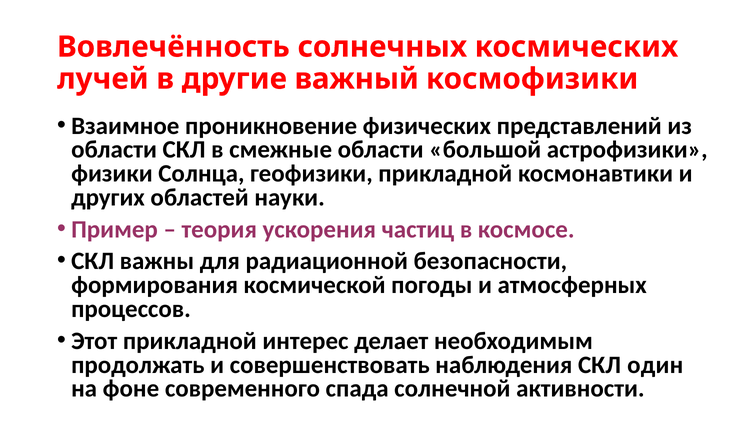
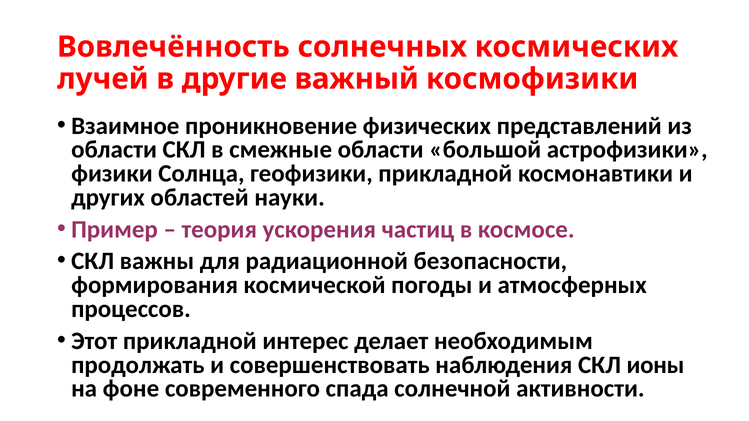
один: один -> ионы
